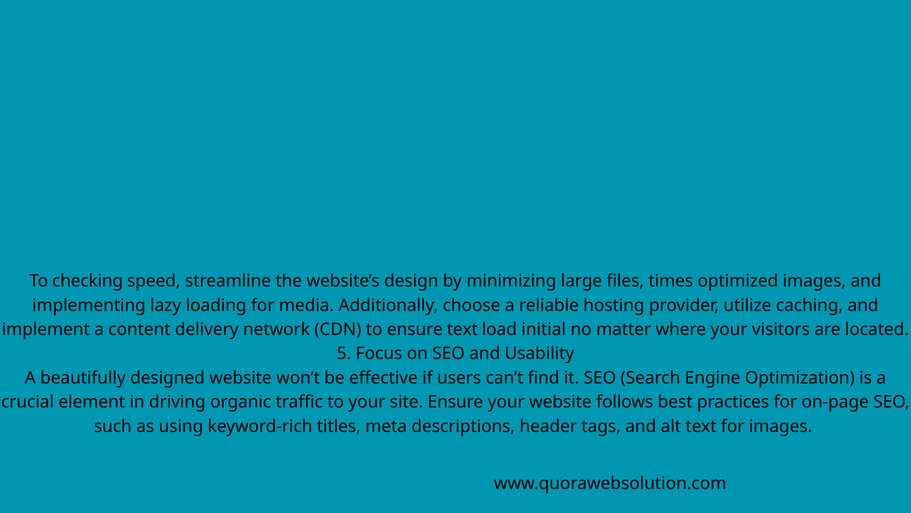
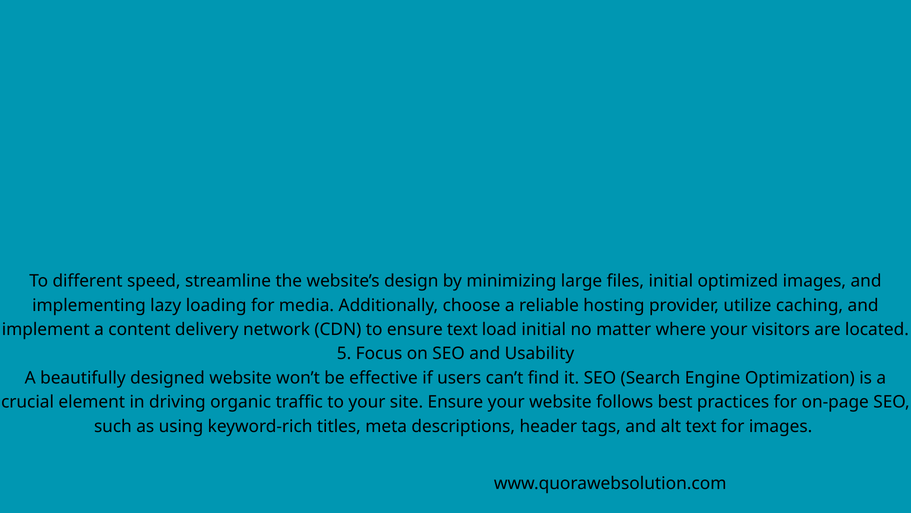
checking: checking -> different
files times: times -> initial
